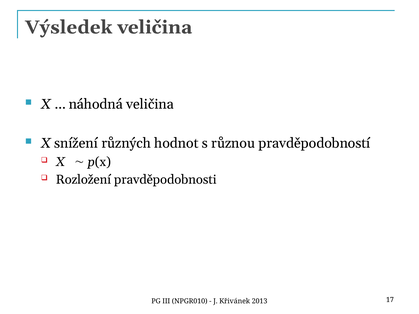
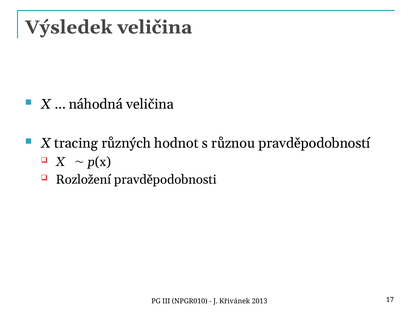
snížení: snížení -> tracing
